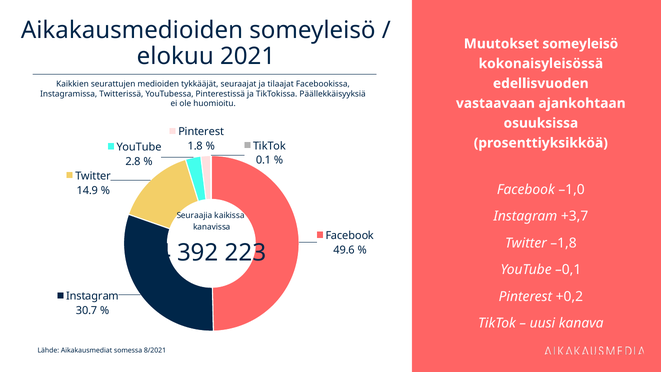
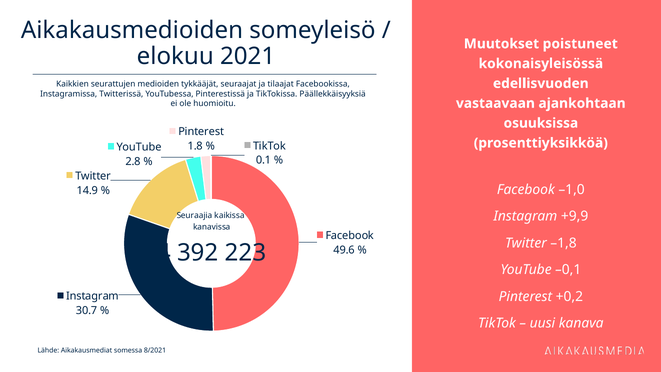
Muutokset someyleisö: someyleisö -> poistuneet
+3,7: +3,7 -> +9,9
